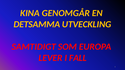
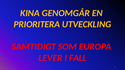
DETSAMMA: DETSAMMA -> PRIORITERA
